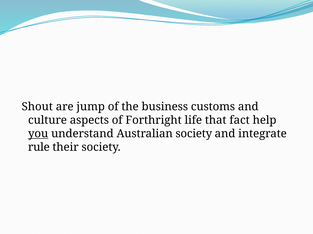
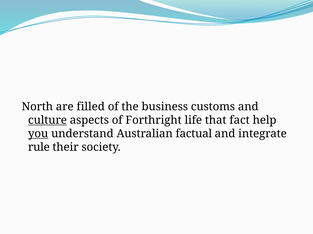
Shout: Shout -> North
jump: jump -> filled
culture underline: none -> present
Australian society: society -> factual
